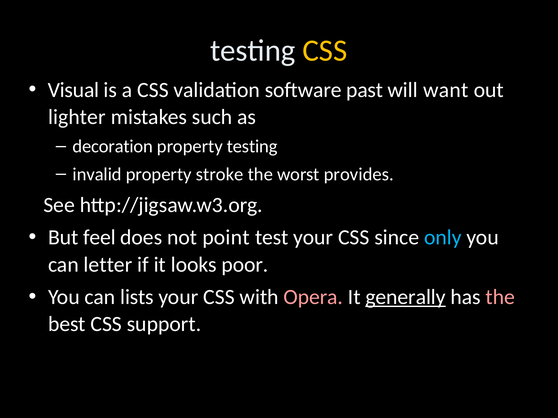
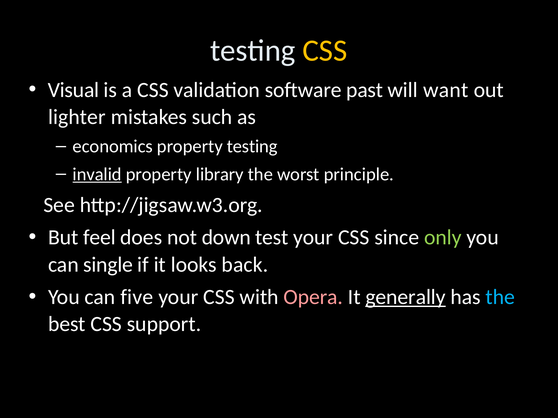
decoration: decoration -> economics
invalid underline: none -> present
stroke: stroke -> library
provides: provides -> principle
point: point -> down
only colour: light blue -> light green
letter: letter -> single
poor: poor -> back
lists: lists -> five
the at (500, 297) colour: pink -> light blue
